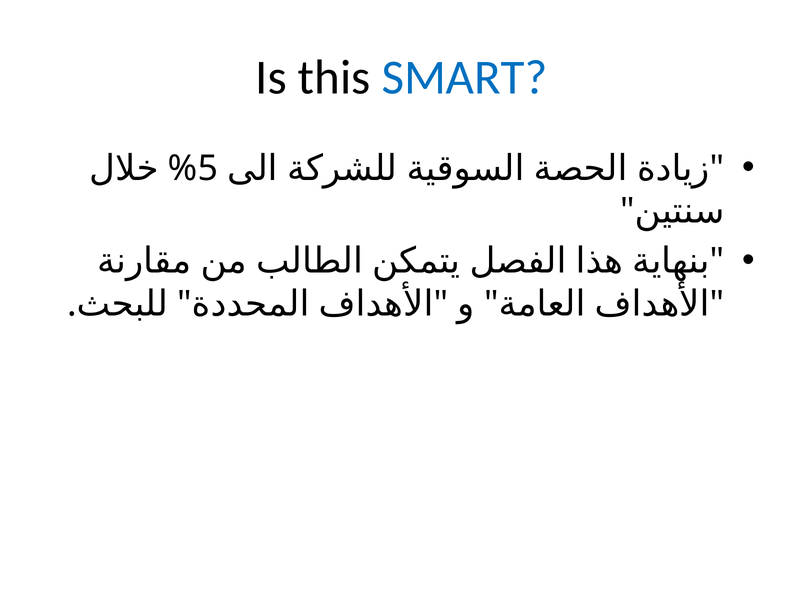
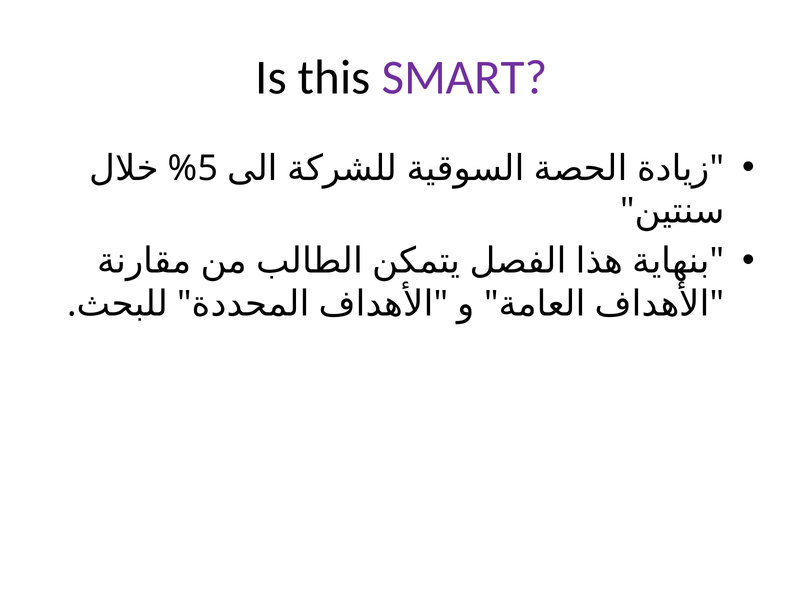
SMART colour: blue -> purple
